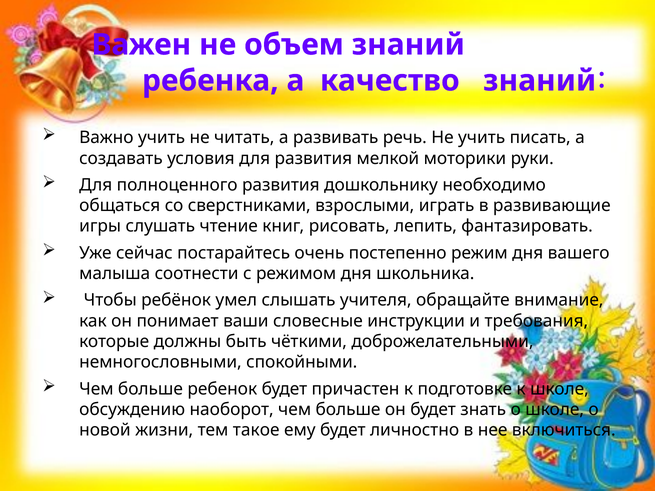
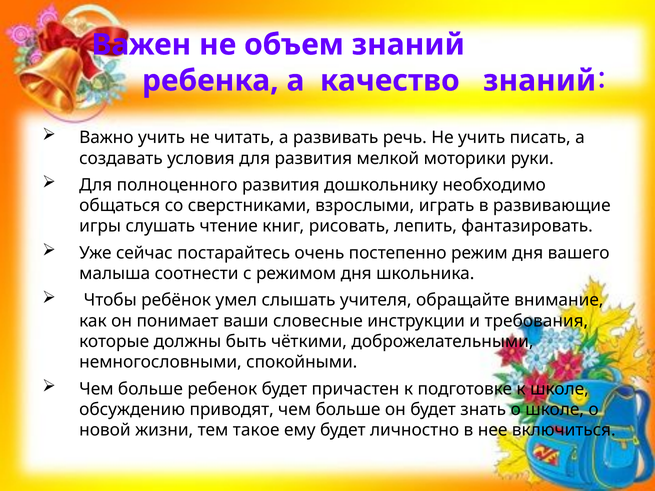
наоборот: наоборот -> приводят
